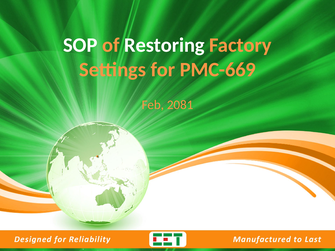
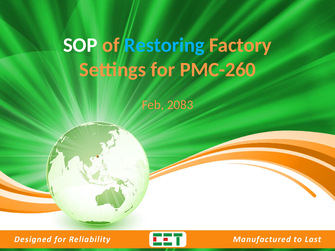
Restoring colour: white -> light blue
PMC-669: PMC-669 -> PMC-260
2081: 2081 -> 2083
